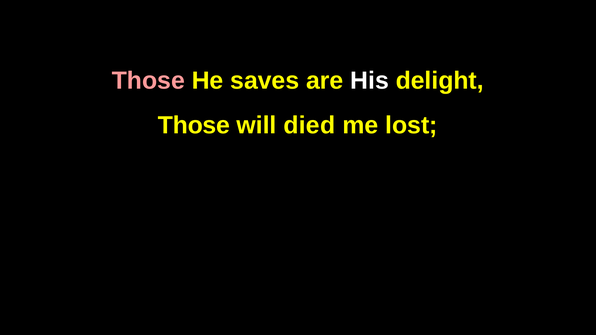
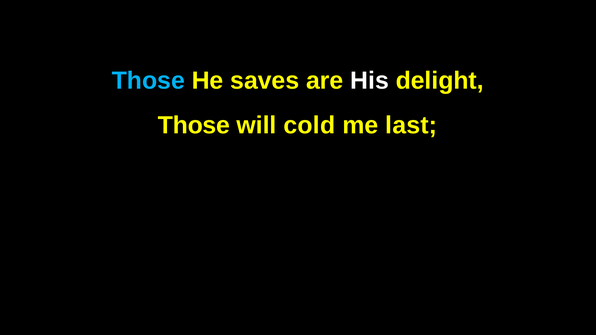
Those at (148, 81) colour: pink -> light blue
died: died -> cold
lost: lost -> last
